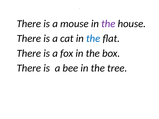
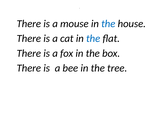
the at (108, 24) colour: purple -> blue
